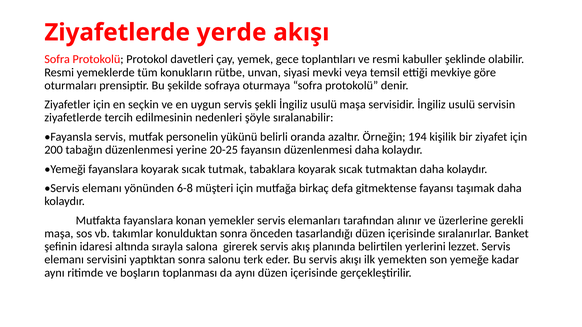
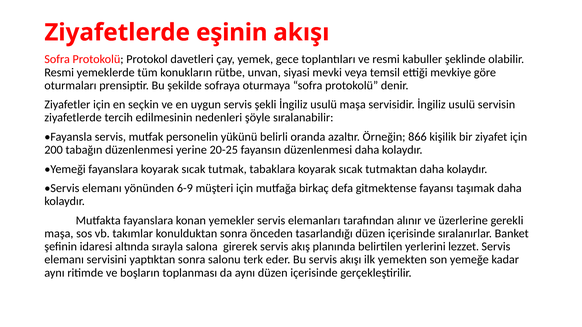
yerde: yerde -> eşinin
194: 194 -> 866
6-8: 6-8 -> 6-9
